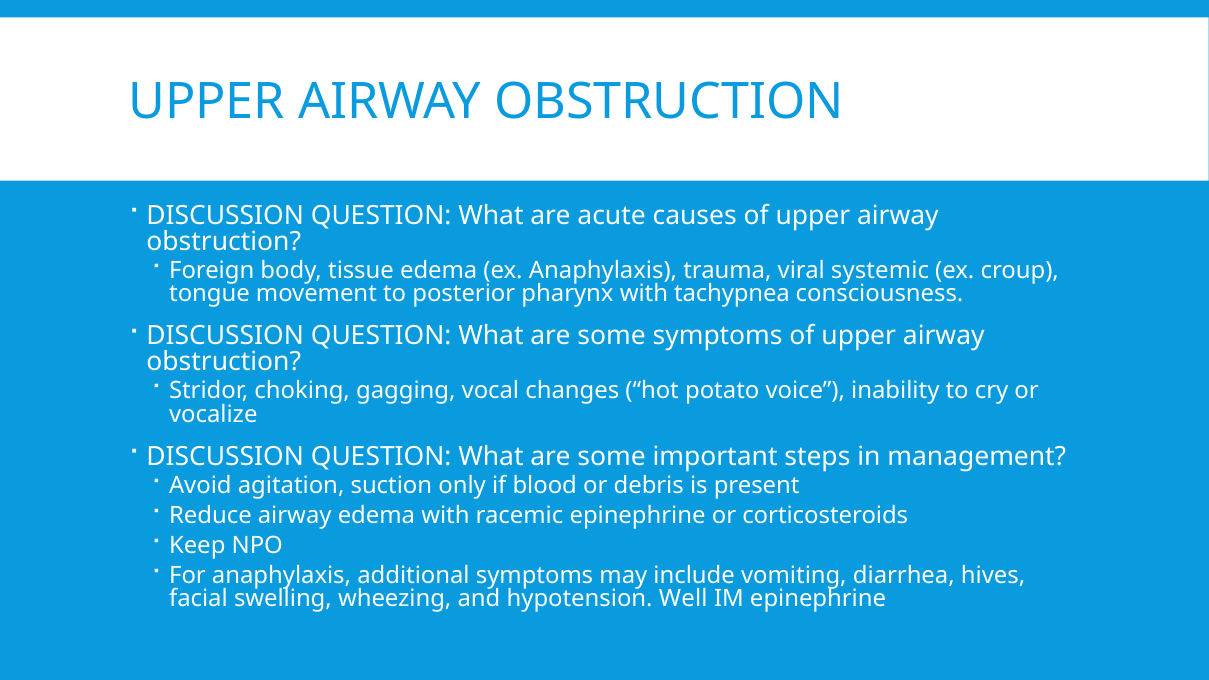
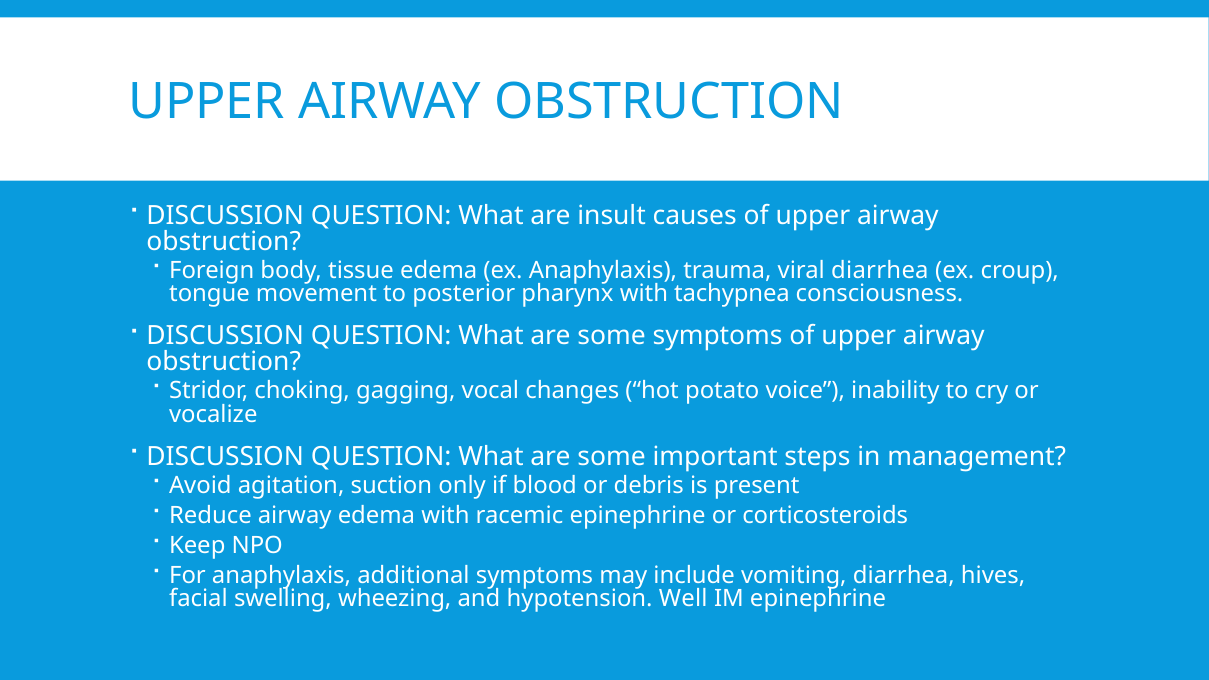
acute: acute -> insult
viral systemic: systemic -> diarrhea
